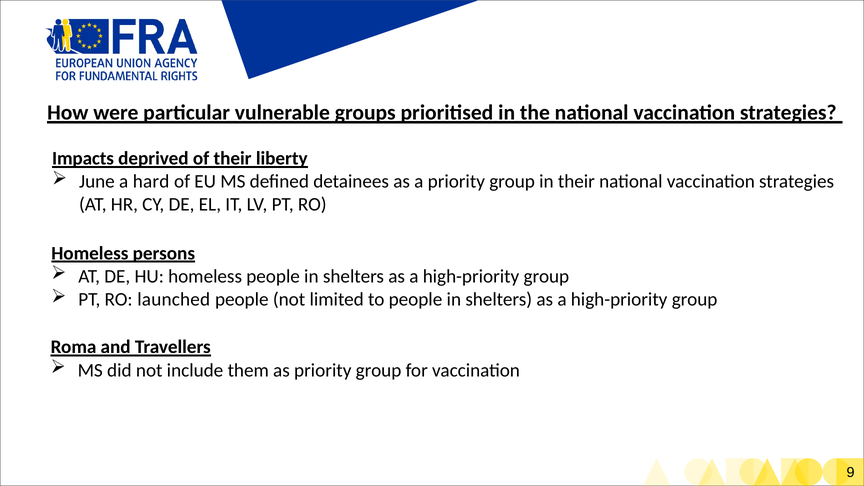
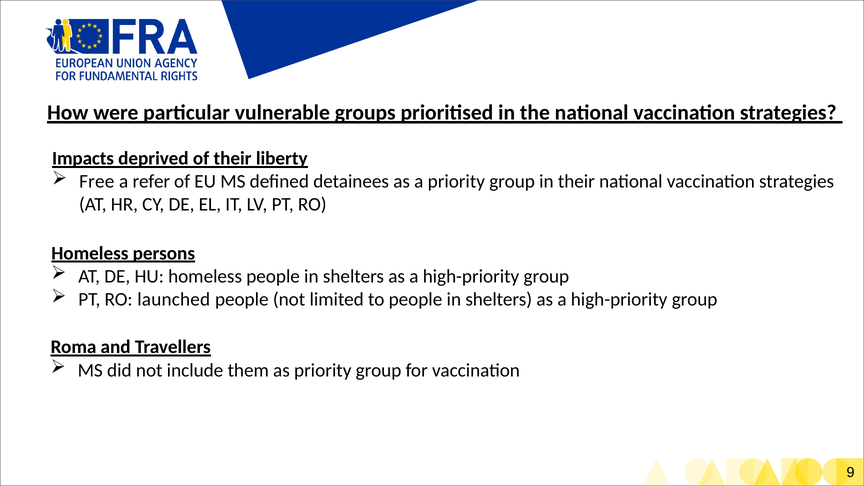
June: June -> Free
hard: hard -> refer
